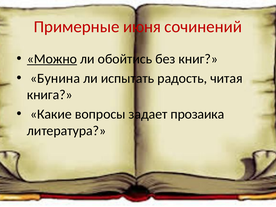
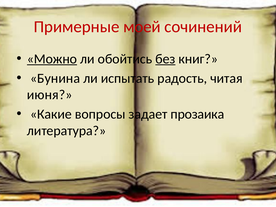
июня: июня -> моей
без underline: none -> present
книга: книга -> июня
